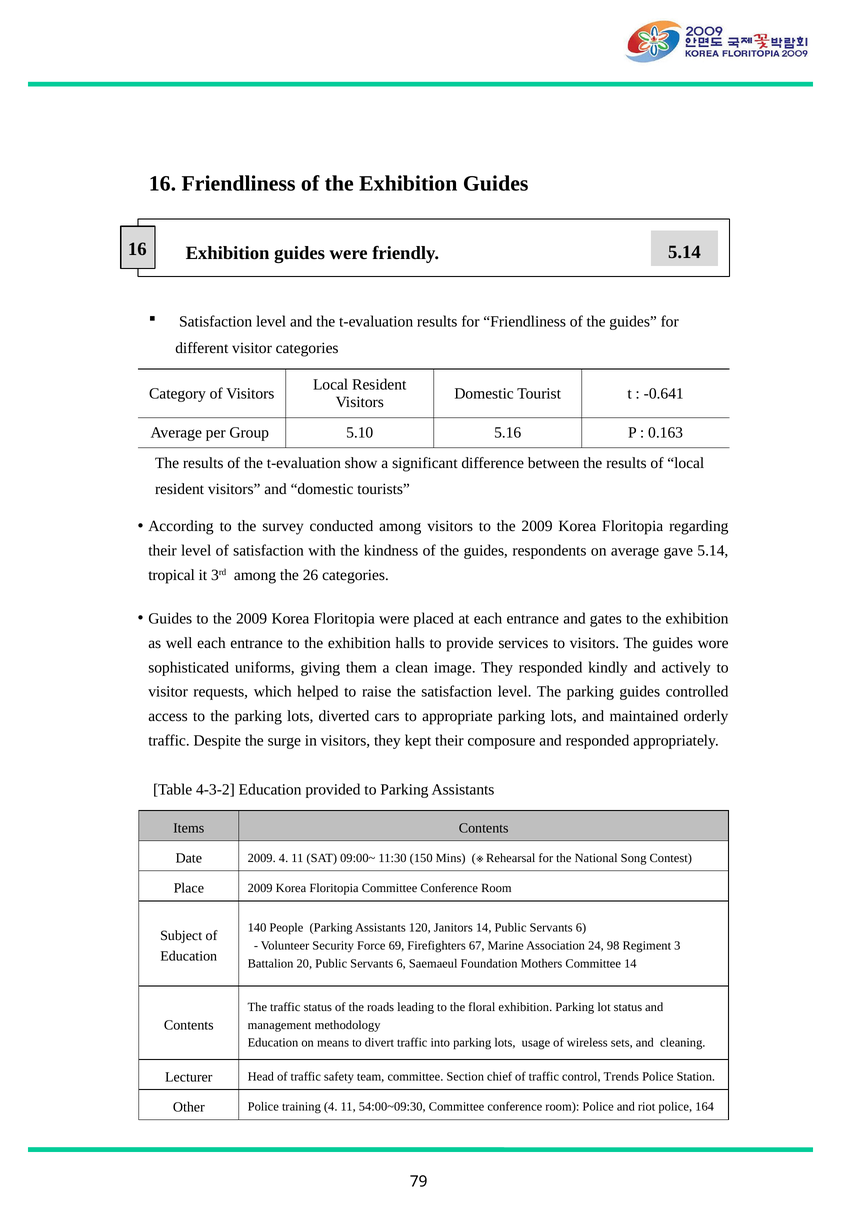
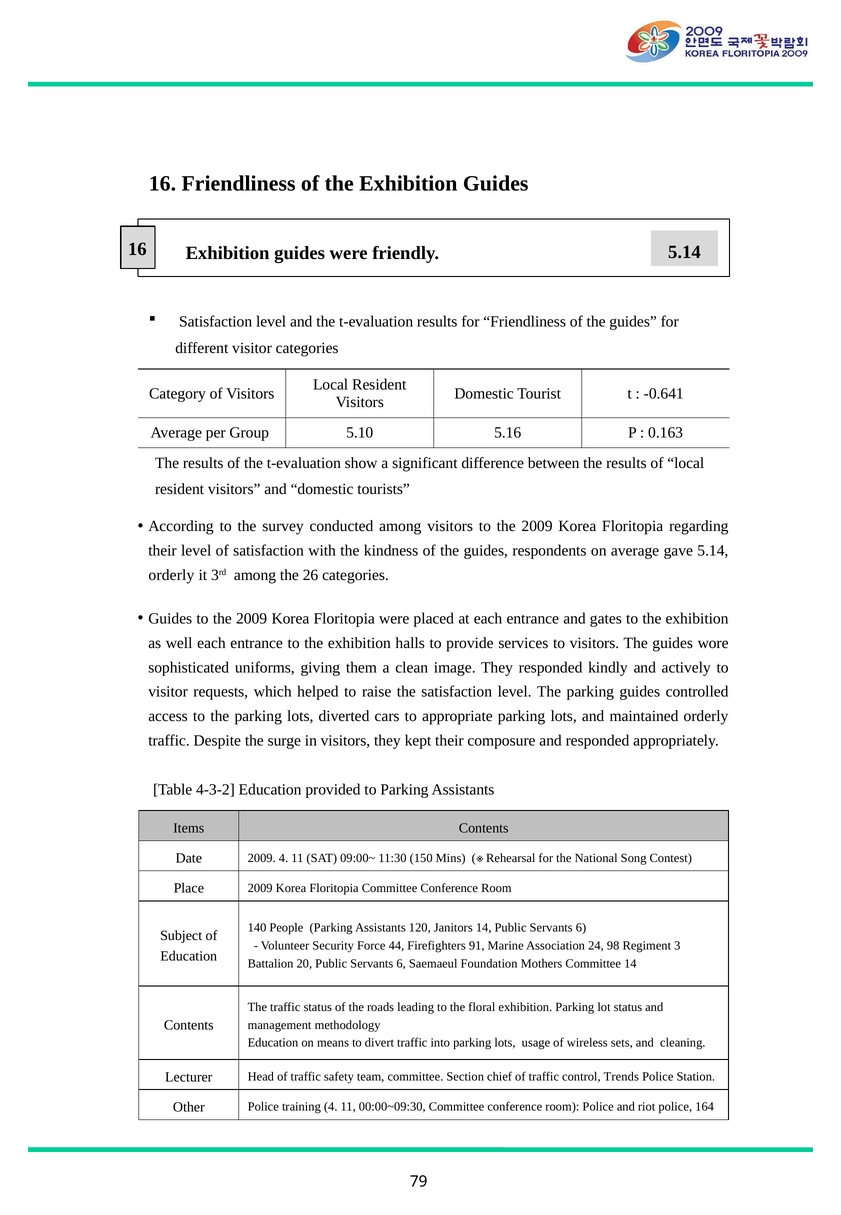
tropical at (172, 575): tropical -> orderly
69: 69 -> 44
67: 67 -> 91
54:00~09:30: 54:00~09:30 -> 00:00~09:30
